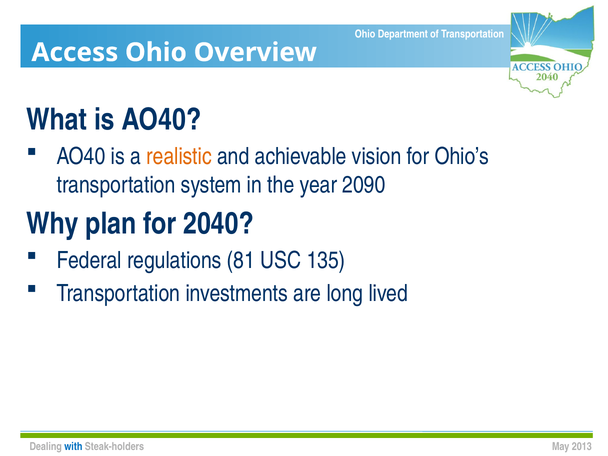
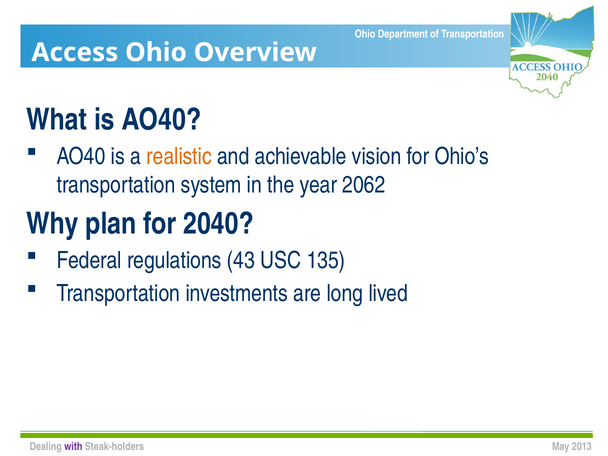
2090: 2090 -> 2062
81: 81 -> 43
with colour: blue -> purple
